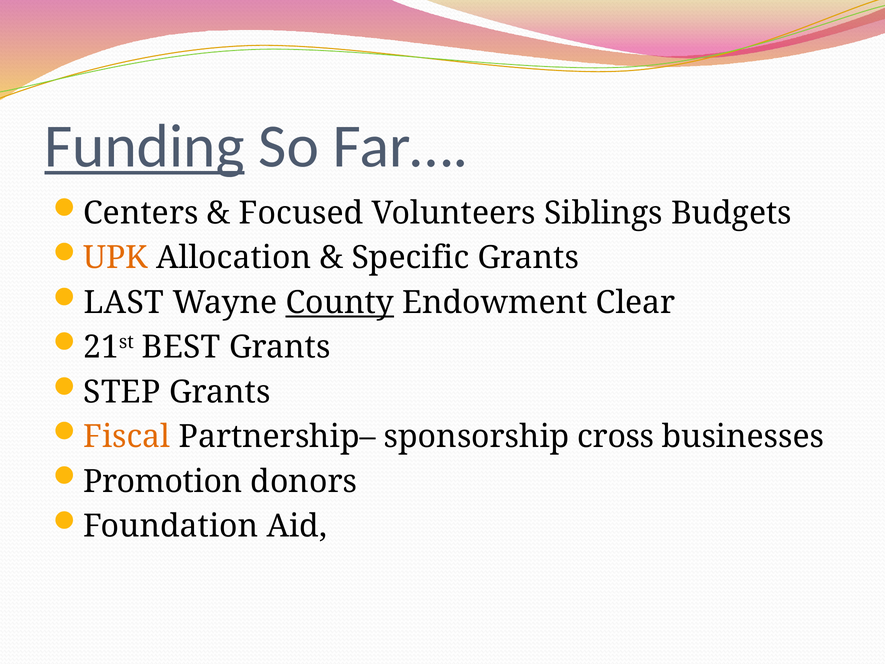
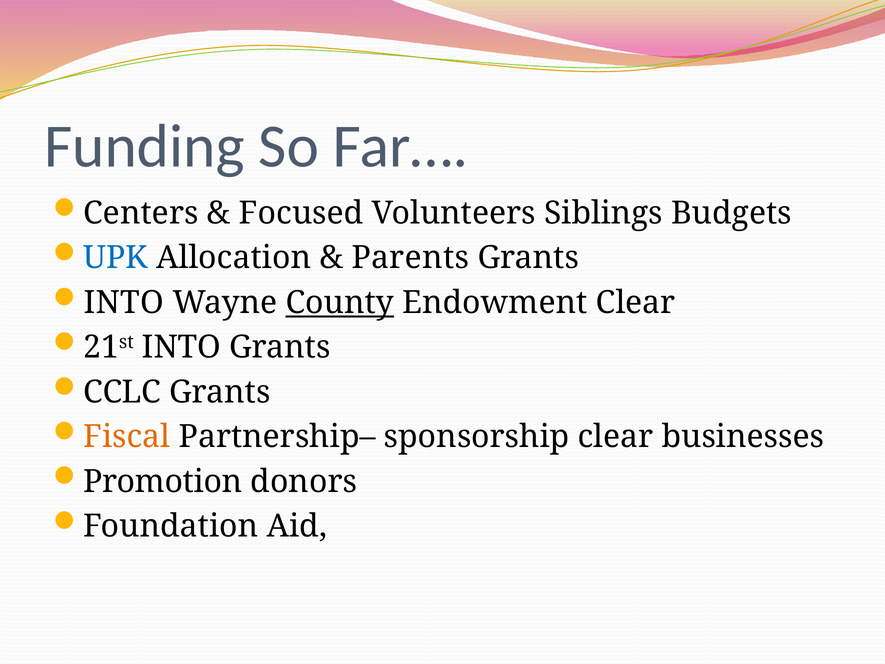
Funding underline: present -> none
UPK colour: orange -> blue
Specific: Specific -> Parents
LAST at (124, 302): LAST -> INTO
21st BEST: BEST -> INTO
STEP: STEP -> CCLC
sponsorship cross: cross -> clear
